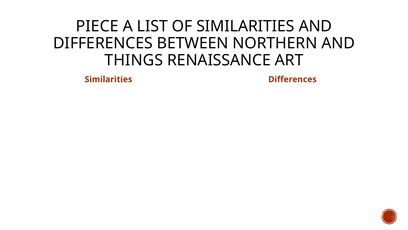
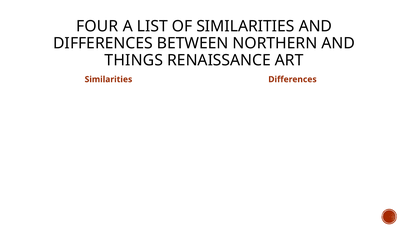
PIECE: PIECE -> FOUR
